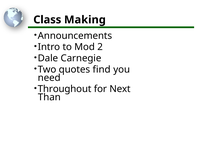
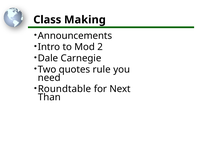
find: find -> rule
Throughout: Throughout -> Roundtable
